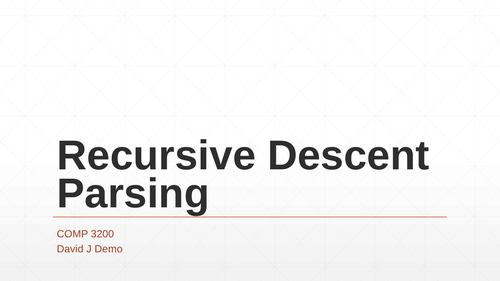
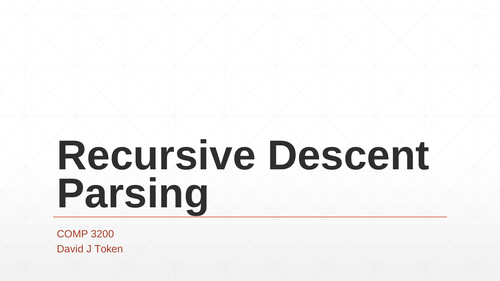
Demo: Demo -> Token
